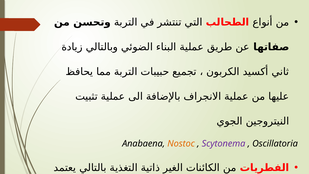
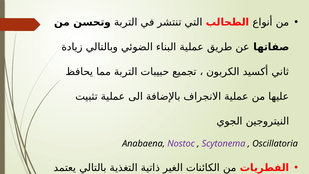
Nostoc colour: orange -> purple
